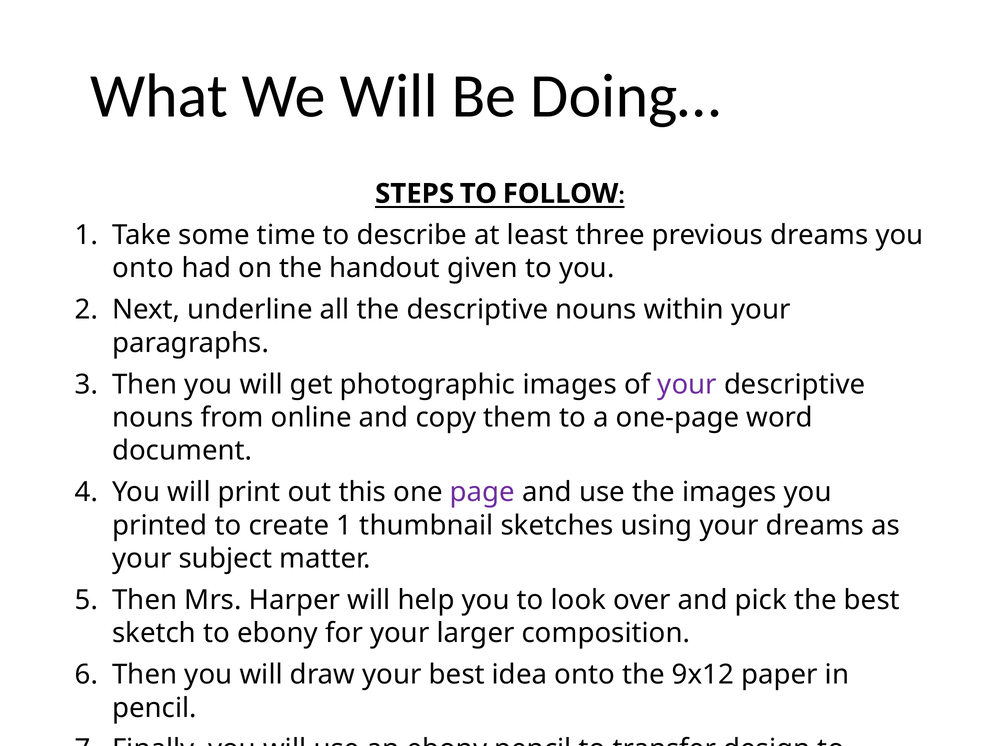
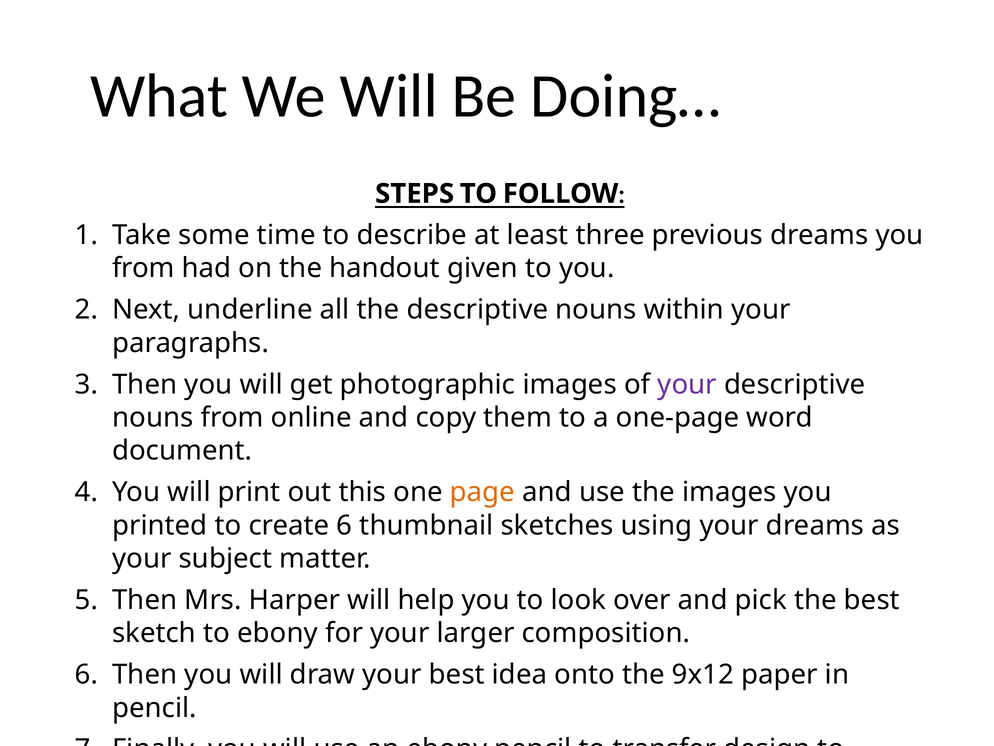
onto at (143, 268): onto -> from
page colour: purple -> orange
create 1: 1 -> 6
